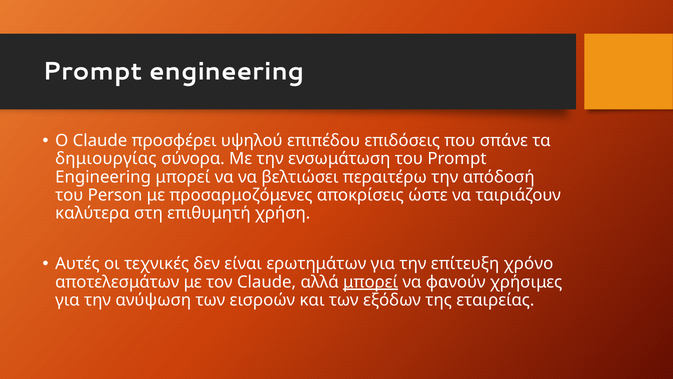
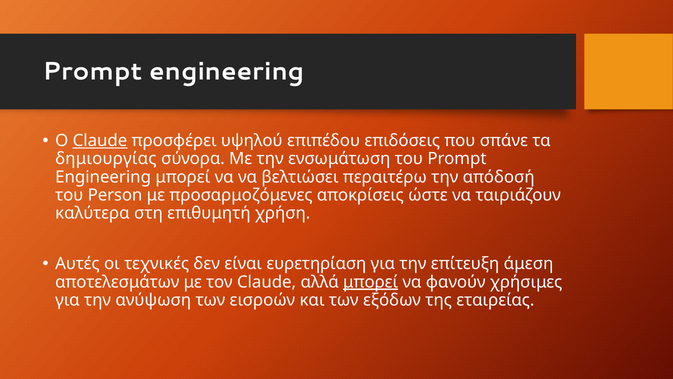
Claude at (100, 141) underline: none -> present
ερωτημάτων: ερωτημάτων -> ευρετηρίαση
χρόνο: χρόνο -> άμεση
